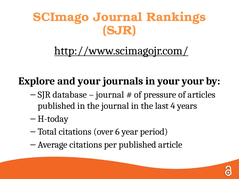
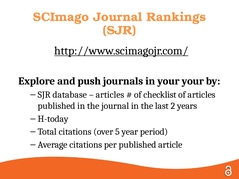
and your: your -> push
journal at (110, 95): journal -> articles
pressure: pressure -> checklist
4: 4 -> 2
6: 6 -> 5
